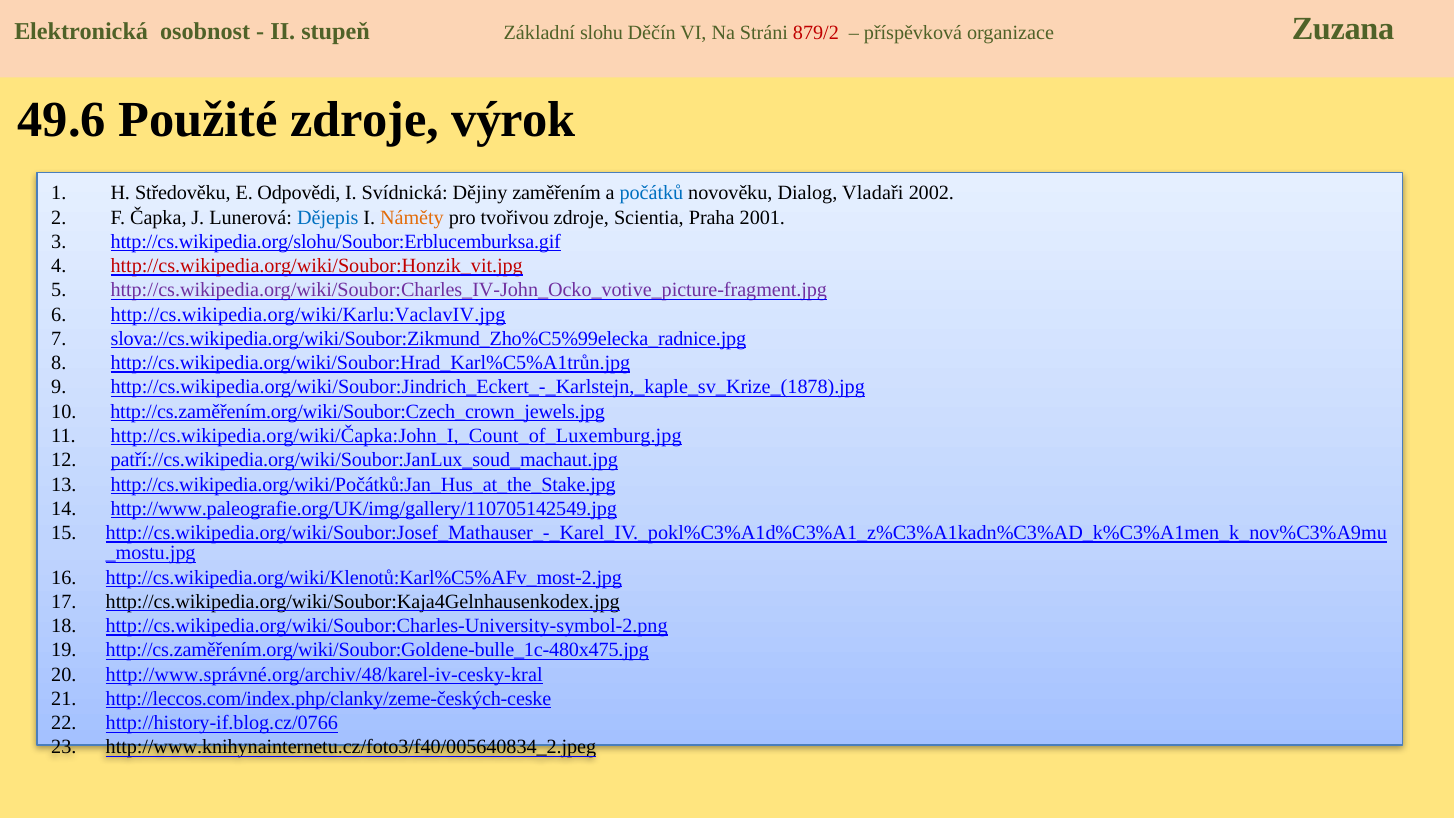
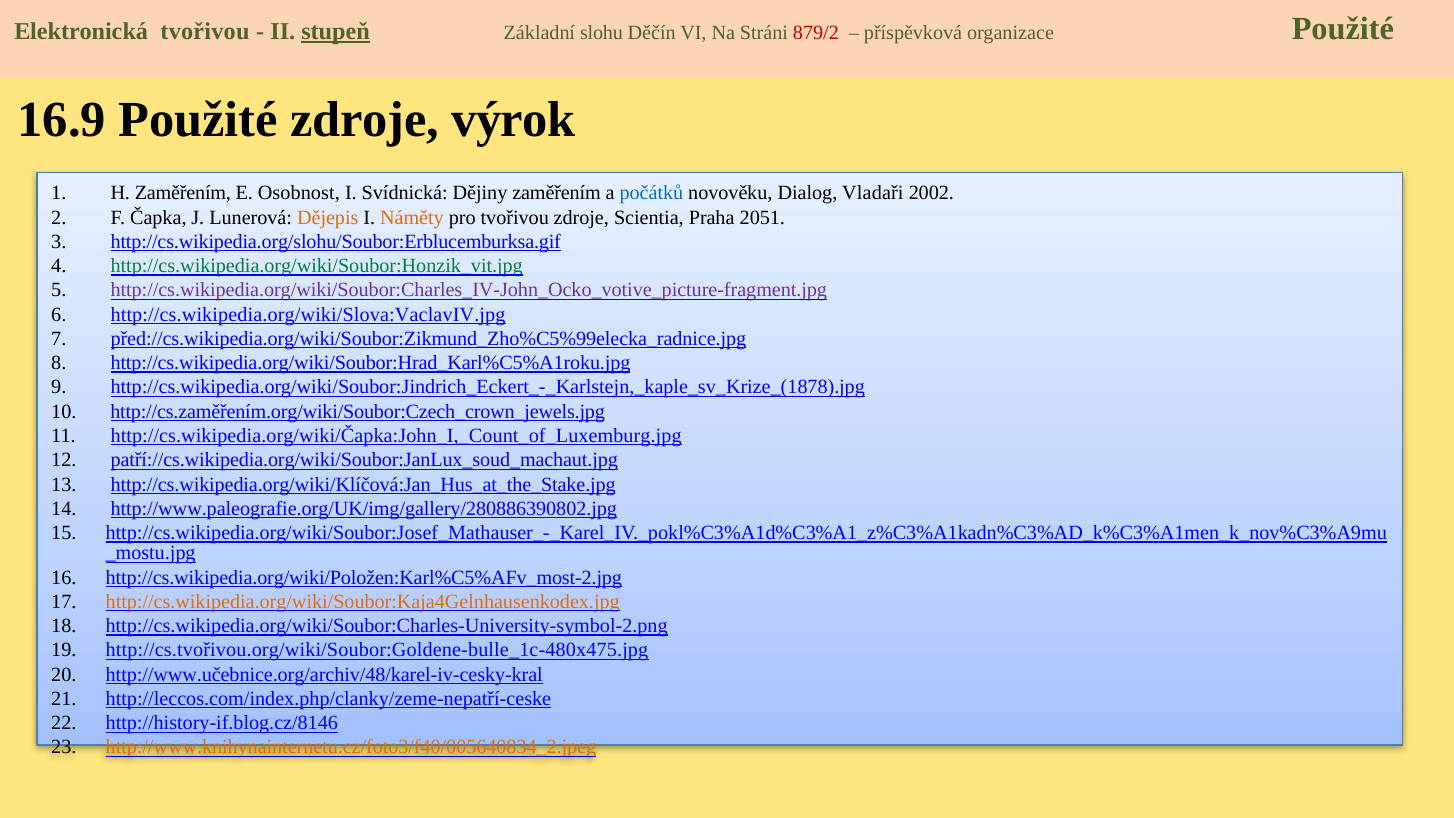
Elektronická osobnost: osobnost -> tvořivou
stupeň underline: none -> present
organizace Zuzana: Zuzana -> Použité
49.6: 49.6 -> 16.9
H Středověku: Středověku -> Zaměřením
Odpovědi: Odpovědi -> Osobnost
Dějepis colour: blue -> orange
2001: 2001 -> 2051
http://cs.wikipedia.org/wiki/Soubor:Honzik_vit.jpg colour: red -> green
http://cs.wikipedia.org/wiki/Karlu:VaclavIV.jpg: http://cs.wikipedia.org/wiki/Karlu:VaclavIV.jpg -> http://cs.wikipedia.org/wiki/Slova:VaclavIV.jpg
slova://cs.wikipedia.org/wiki/Soubor:Zikmund_Zho%C5%99elecka_radnice.jpg: slova://cs.wikipedia.org/wiki/Soubor:Zikmund_Zho%C5%99elecka_radnice.jpg -> před://cs.wikipedia.org/wiki/Soubor:Zikmund_Zho%C5%99elecka_radnice.jpg
http://cs.wikipedia.org/wiki/Soubor:Hrad_Karl%C5%A1trůn.jpg: http://cs.wikipedia.org/wiki/Soubor:Hrad_Karl%C5%A1trůn.jpg -> http://cs.wikipedia.org/wiki/Soubor:Hrad_Karl%C5%A1roku.jpg
http://cs.wikipedia.org/wiki/Počátků:Jan_Hus_at_the_Stake.jpg: http://cs.wikipedia.org/wiki/Počátků:Jan_Hus_at_the_Stake.jpg -> http://cs.wikipedia.org/wiki/Klíčová:Jan_Hus_at_the_Stake.jpg
http://www.paleografie.org/UK/img/gallery/110705142549.jpg: http://www.paleografie.org/UK/img/gallery/110705142549.jpg -> http://www.paleografie.org/UK/img/gallery/280886390802.jpg
http://cs.wikipedia.org/wiki/Klenotů:Karl%C5%AFv_most-2.jpg: http://cs.wikipedia.org/wiki/Klenotů:Karl%C5%AFv_most-2.jpg -> http://cs.wikipedia.org/wiki/Položen:Karl%C5%AFv_most-2.jpg
http://cs.wikipedia.org/wiki/Soubor:Kaja4Gelnhausenkodex.jpg colour: black -> orange
http://cs.zaměřením.org/wiki/Soubor:Goldene-bulle_1c-480x475.jpg: http://cs.zaměřením.org/wiki/Soubor:Goldene-bulle_1c-480x475.jpg -> http://cs.tvořivou.org/wiki/Soubor:Goldene-bulle_1c-480x475.jpg
http://www.správné.org/archiv/48/karel-iv-cesky-kral: http://www.správné.org/archiv/48/karel-iv-cesky-kral -> http://www.učebnice.org/archiv/48/karel-iv-cesky-kral
http://leccos.com/index.php/clanky/zeme-českých-ceske: http://leccos.com/index.php/clanky/zeme-českých-ceske -> http://leccos.com/index.php/clanky/zeme-nepatří-ceske
http://history-if.blog.cz/0766: http://history-if.blog.cz/0766 -> http://history-if.blog.cz/8146
http://www.knihynainternetu.cz/foto3/f40/005640834_2.jpeg colour: black -> orange
